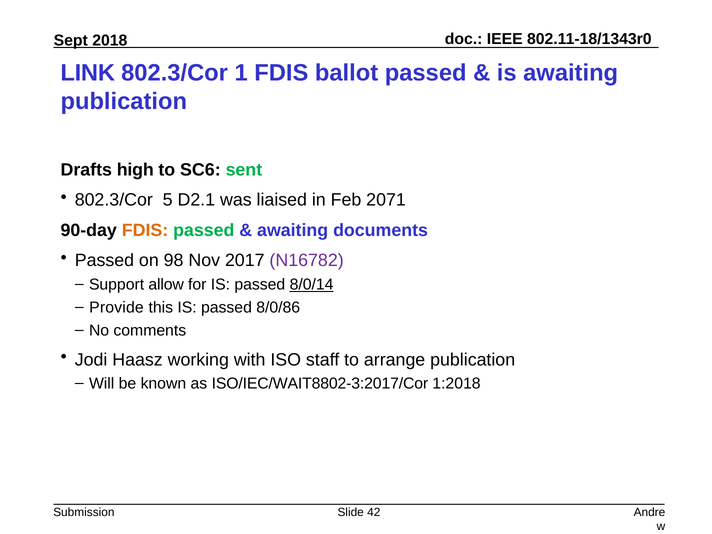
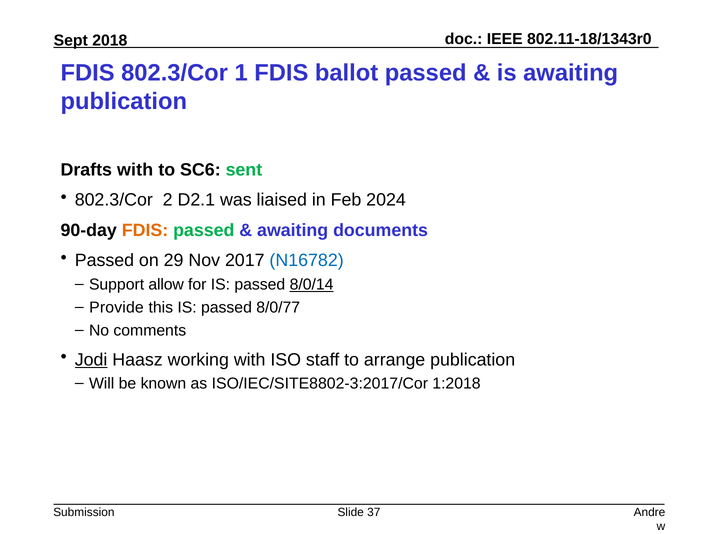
LINK at (88, 73): LINK -> FDIS
Drafts high: high -> with
5: 5 -> 2
2071: 2071 -> 2024
98: 98 -> 29
N16782 colour: purple -> blue
8/0/86: 8/0/86 -> 8/0/77
Jodi underline: none -> present
ISO/IEC/WAIT8802-3:2017/Cor: ISO/IEC/WAIT8802-3:2017/Cor -> ISO/IEC/SITE8802-3:2017/Cor
42: 42 -> 37
